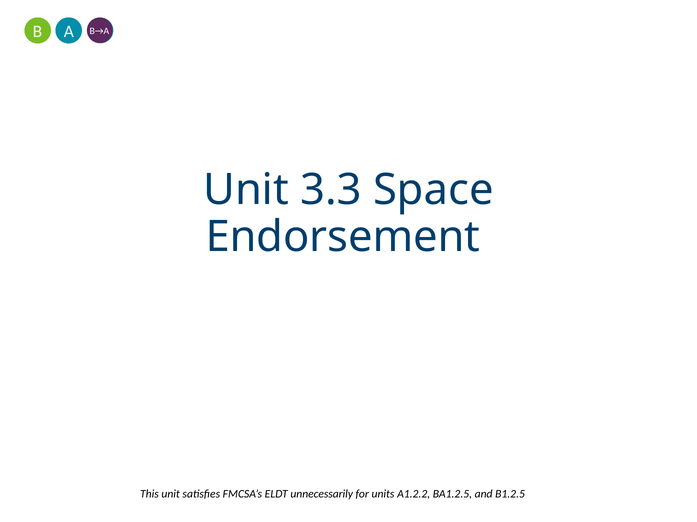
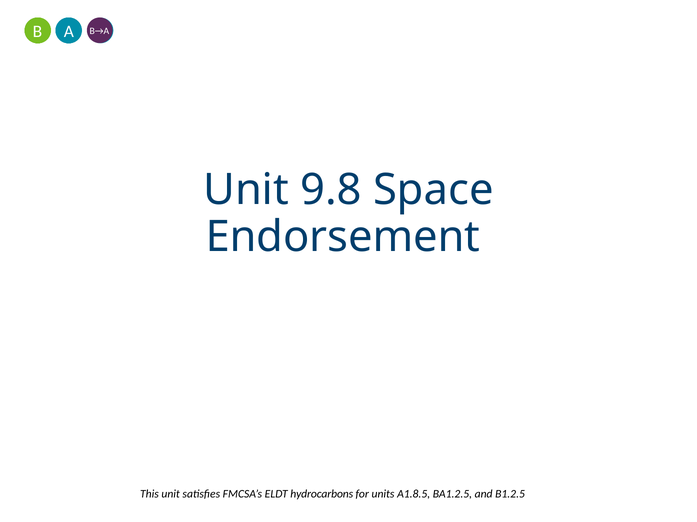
3.3: 3.3 -> 9.8
unnecessarily: unnecessarily -> hydrocarbons
A1.2.2: A1.2.2 -> A1.8.5
